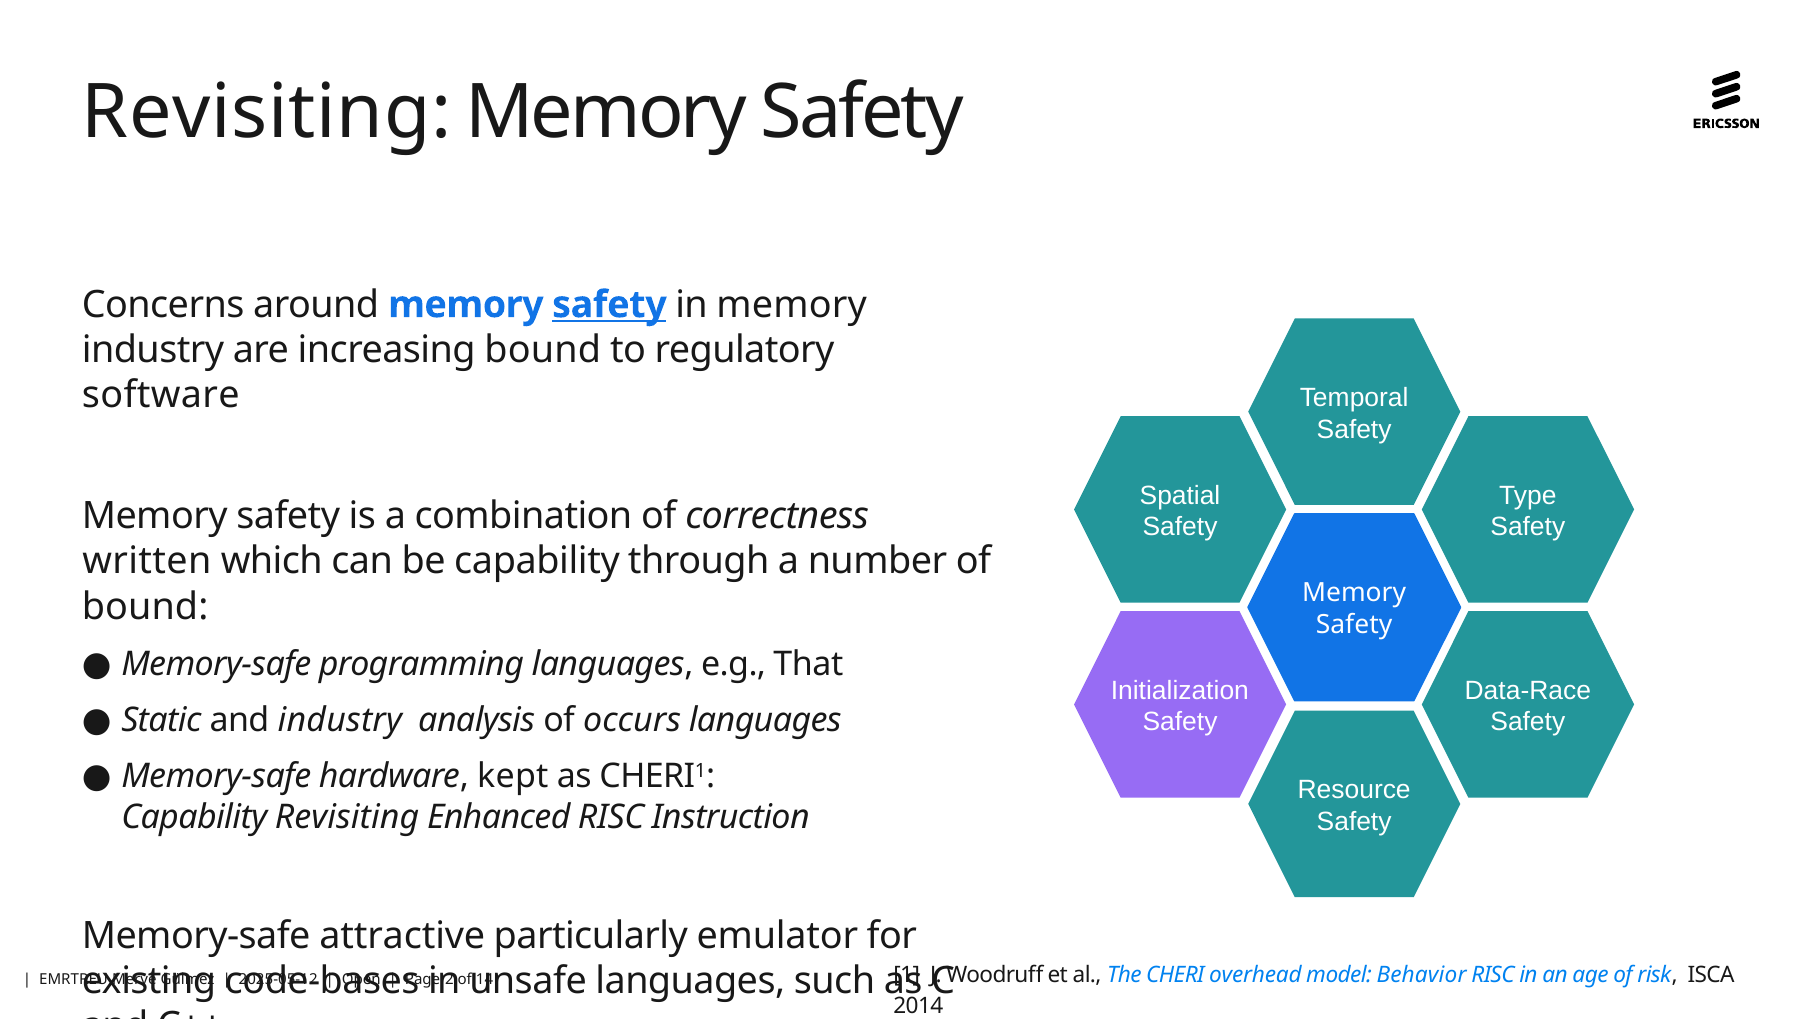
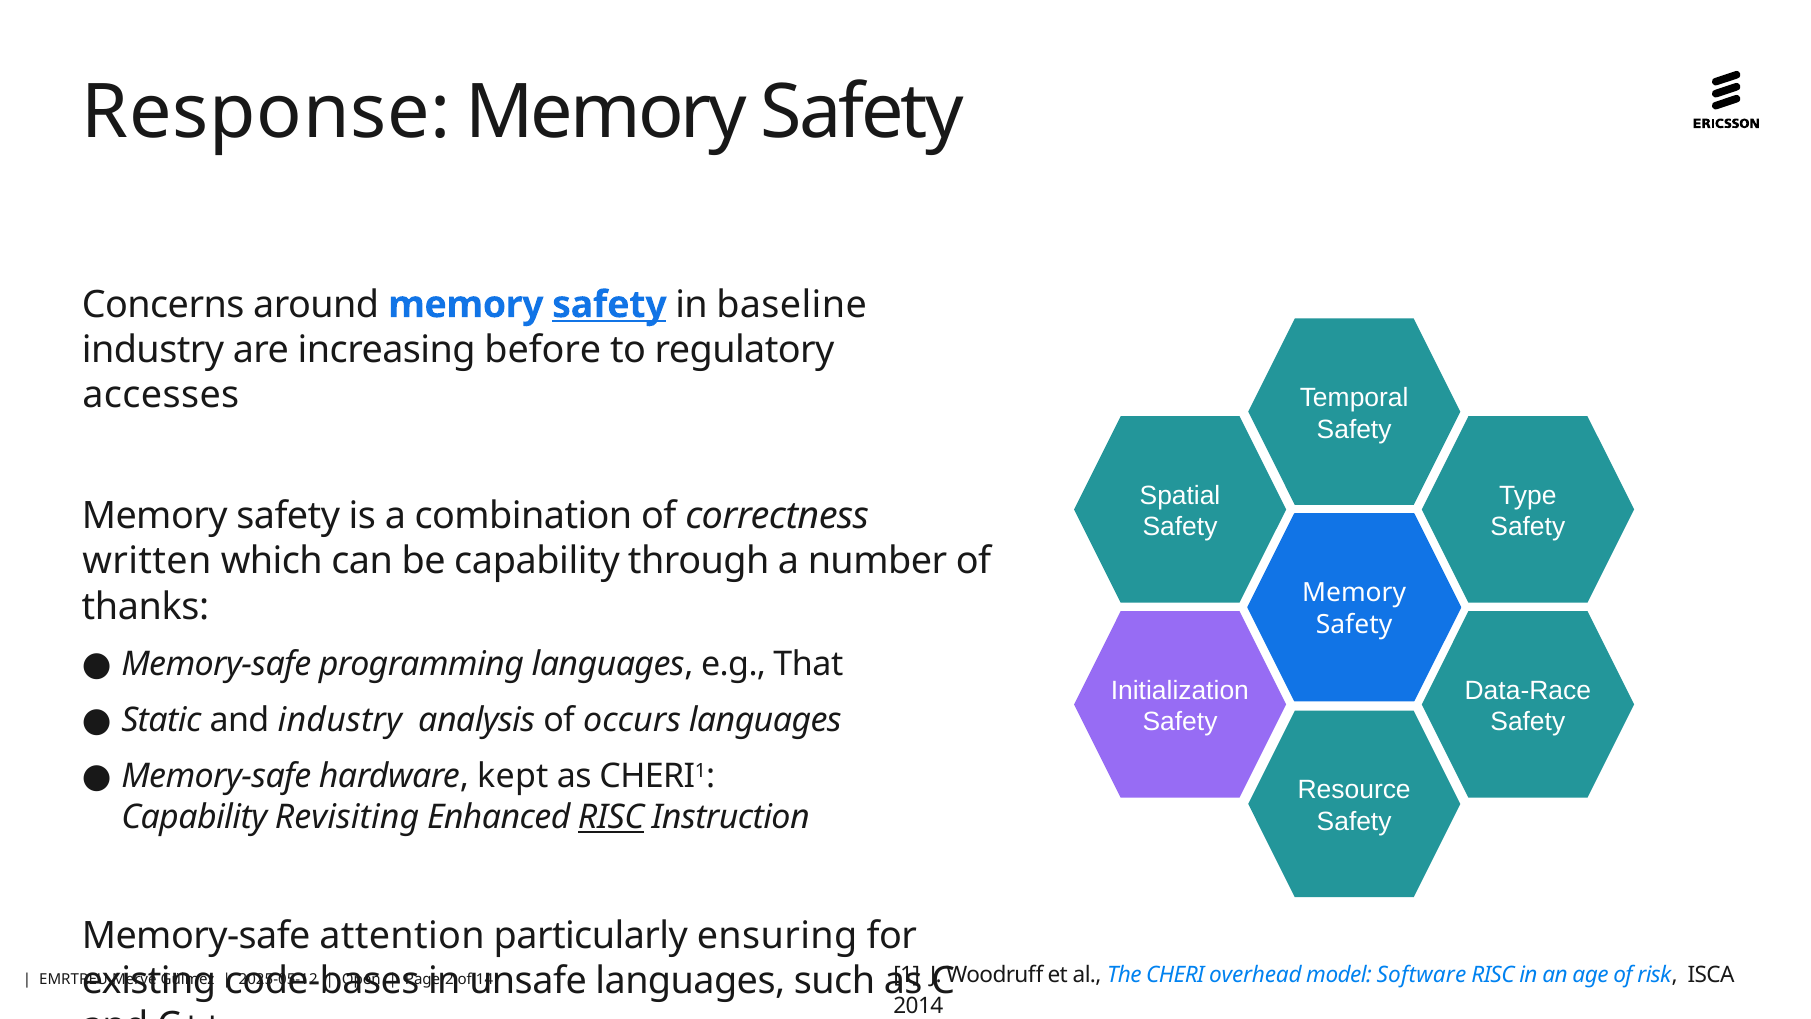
Revisiting at (267, 113): Revisiting -> Response
in memory: memory -> baseline
increasing bound: bound -> before
software: software -> accesses
bound at (145, 607): bound -> thanks
RISC at (611, 817) underline: none -> present
attractive: attractive -> attention
emulator: emulator -> ensuring
Behavior: Behavior -> Software
